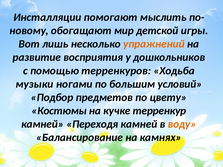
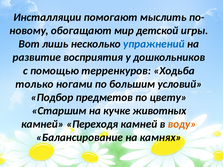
упражнений colour: orange -> blue
музыки: музыки -> только
Костюмы: Костюмы -> Старшим
терренкур: терренкур -> животных
